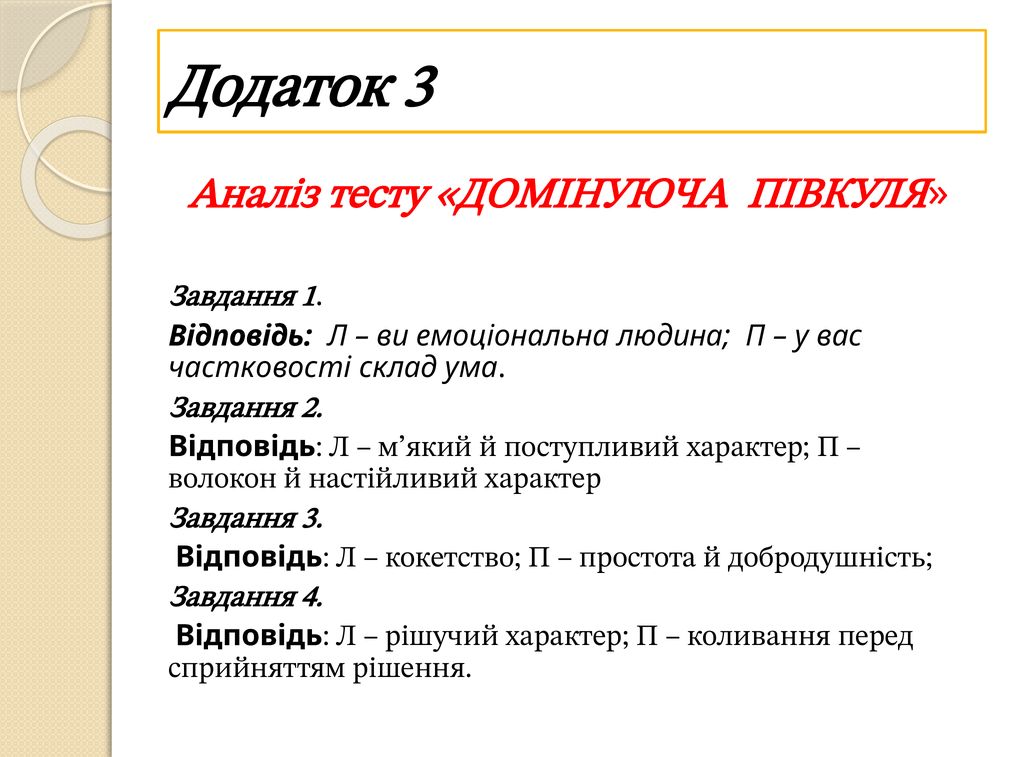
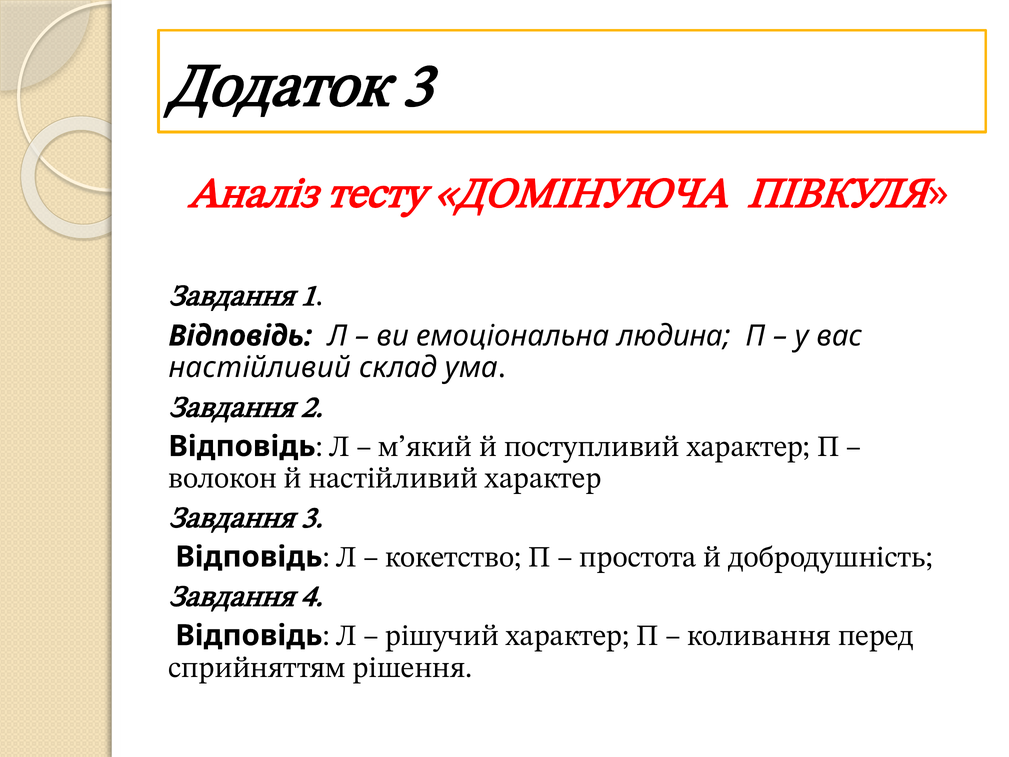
частковості at (260, 368): частковості -> настійливий
